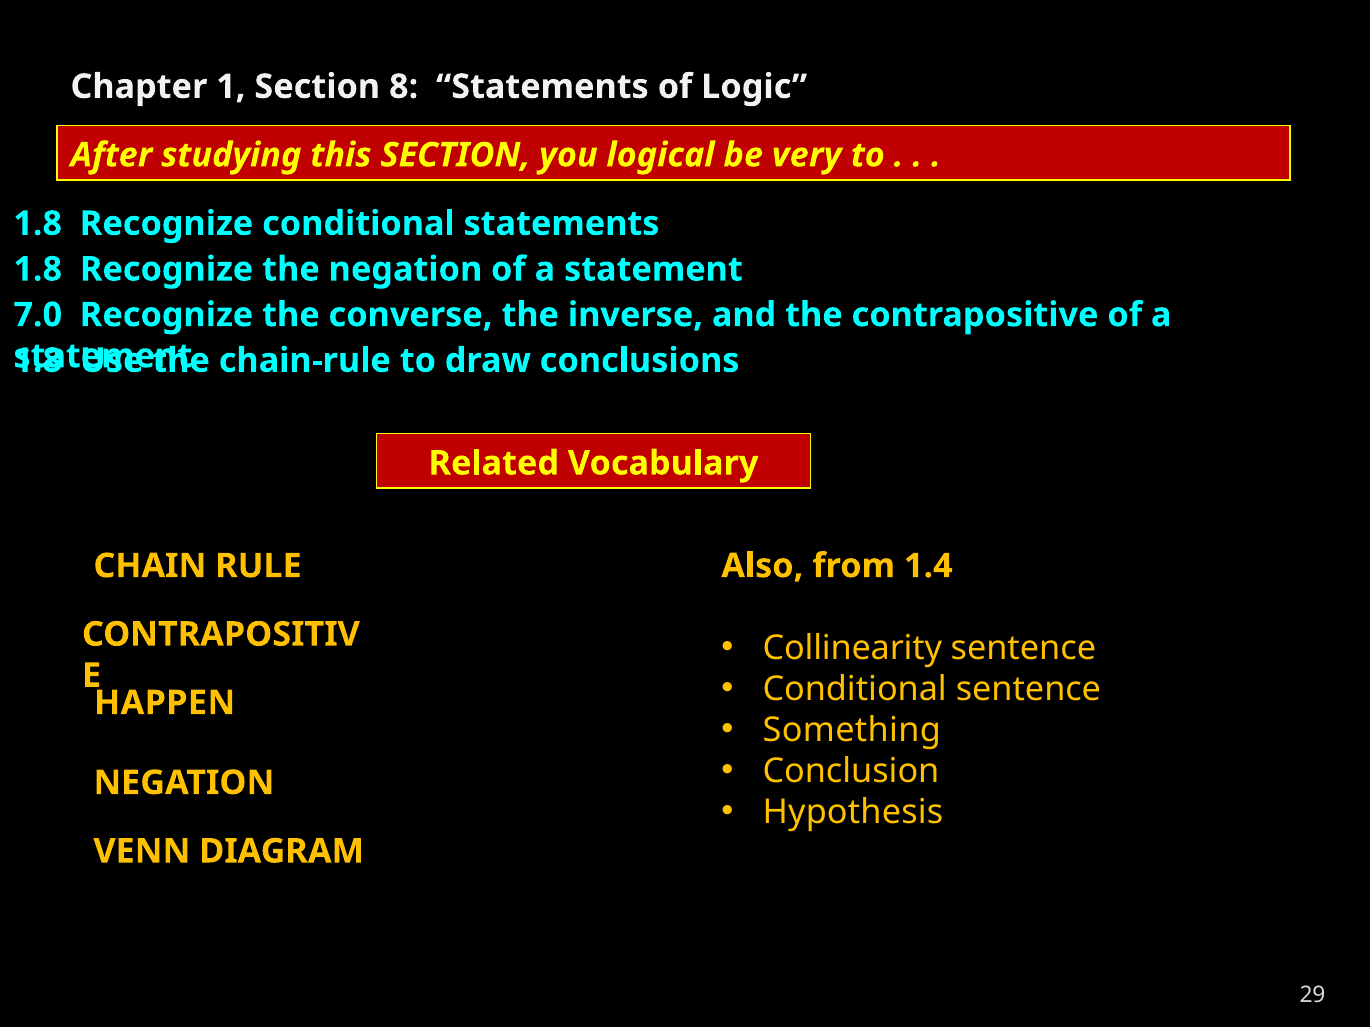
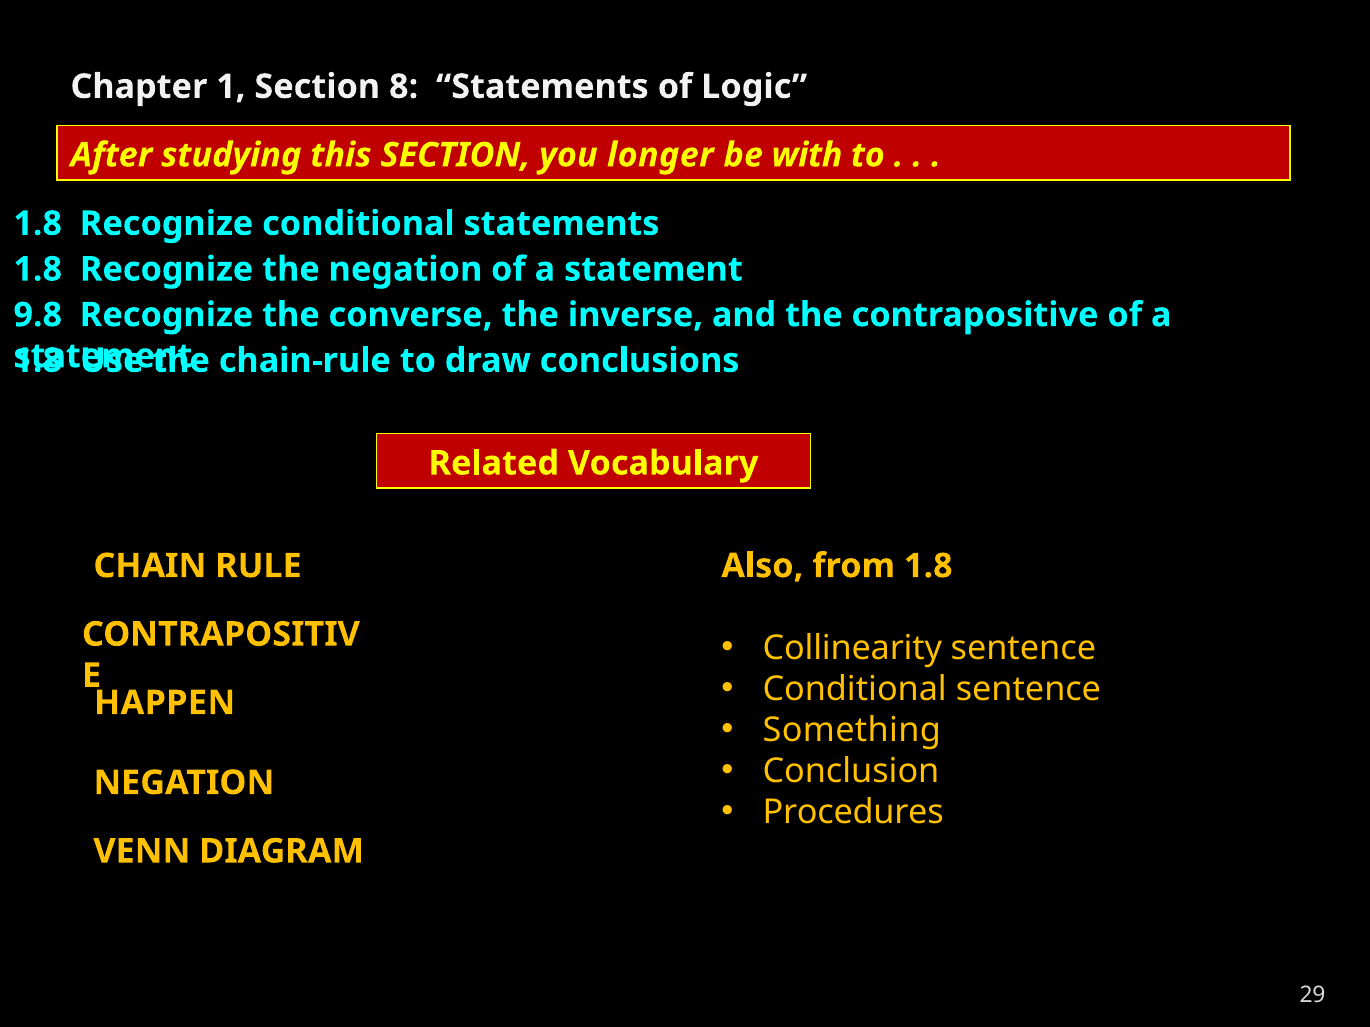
logical: logical -> longer
very: very -> with
7.0: 7.0 -> 9.8
from 1.4: 1.4 -> 1.8
Hypothesis: Hypothesis -> Procedures
